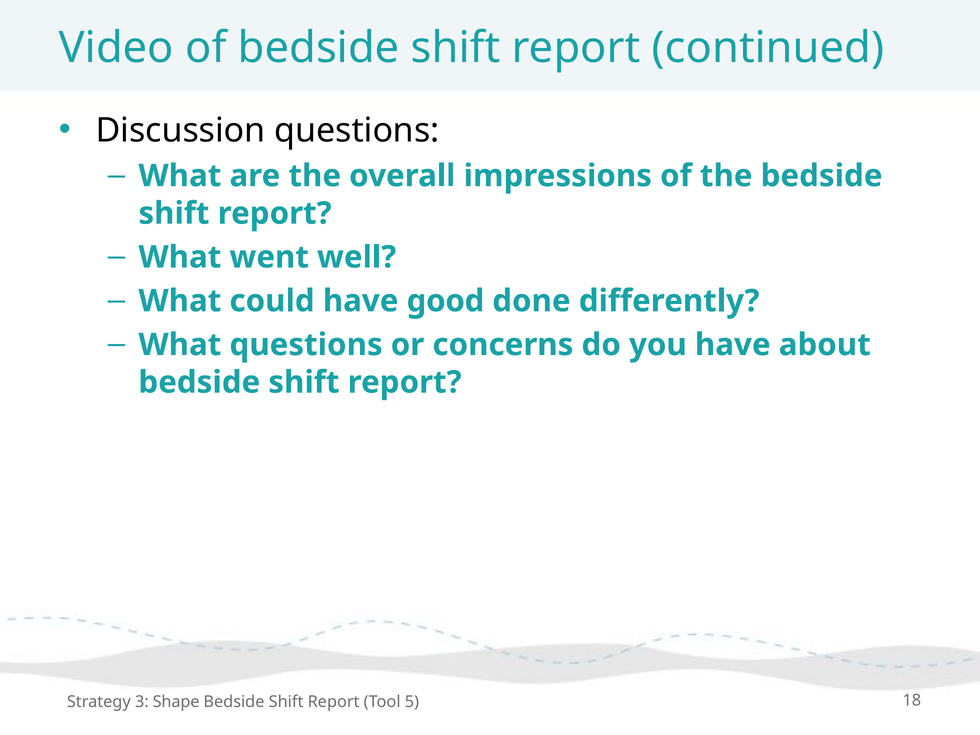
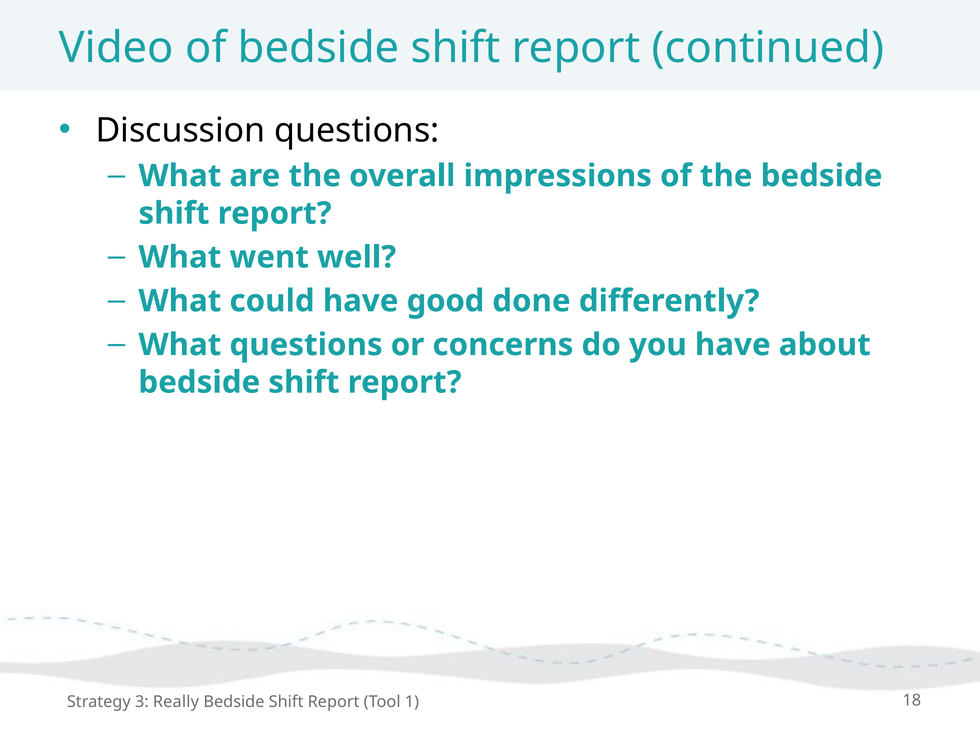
Shape: Shape -> Really
5: 5 -> 1
